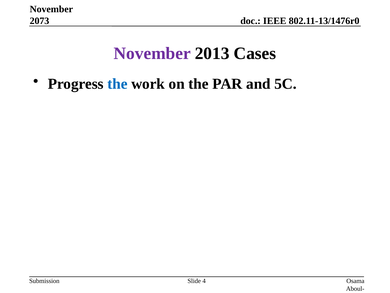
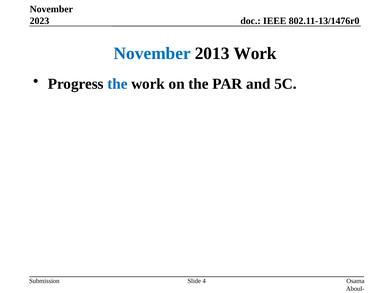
2073: 2073 -> 2023
November at (152, 53) colour: purple -> blue
2013 Cases: Cases -> Work
